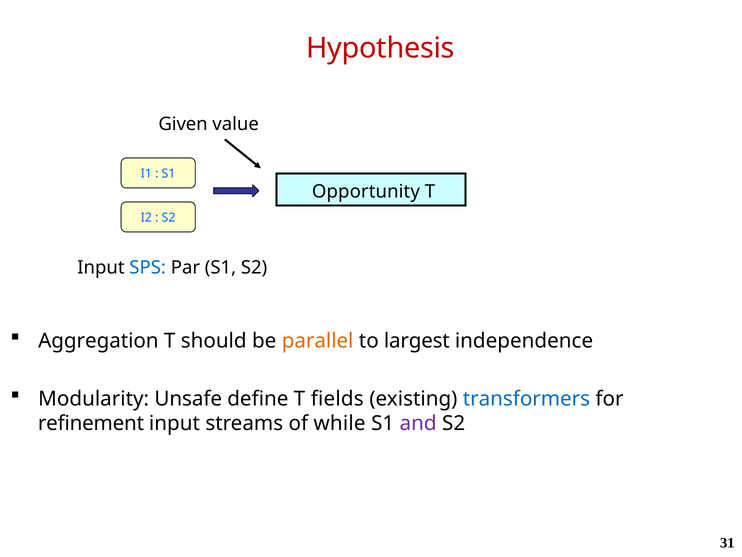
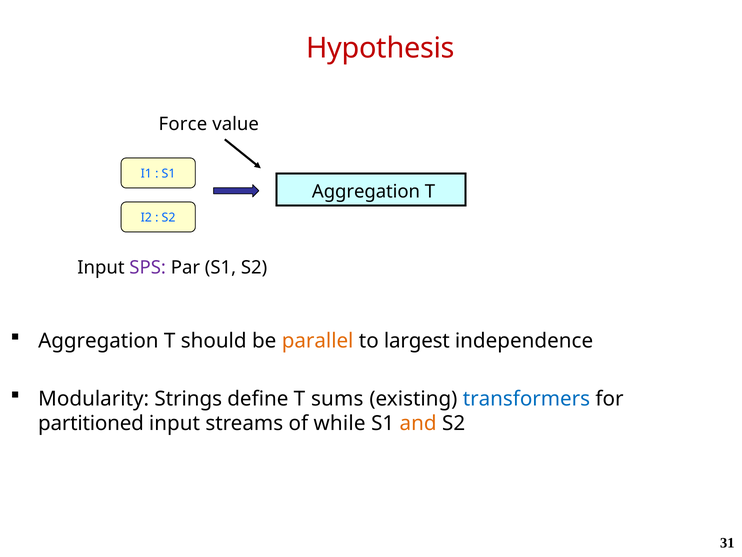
Given: Given -> Force
Opportunity at (366, 191): Opportunity -> Aggregation
SPS colour: blue -> purple
Unsafe: Unsafe -> Strings
fields: fields -> sums
refinement: refinement -> partitioned
and colour: purple -> orange
